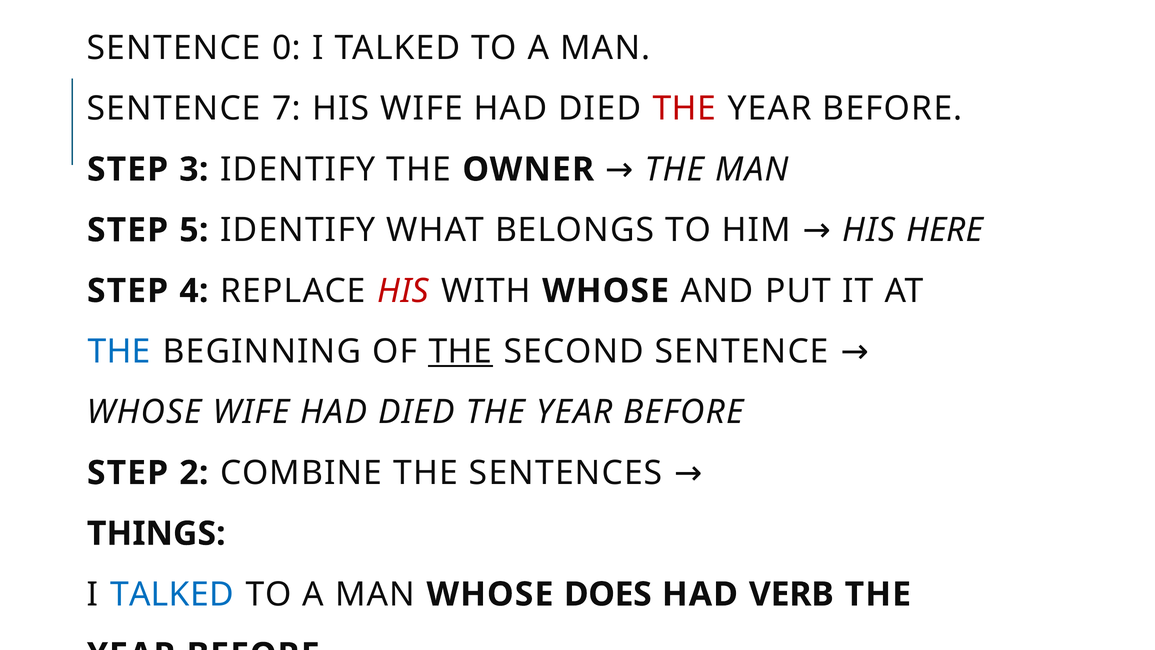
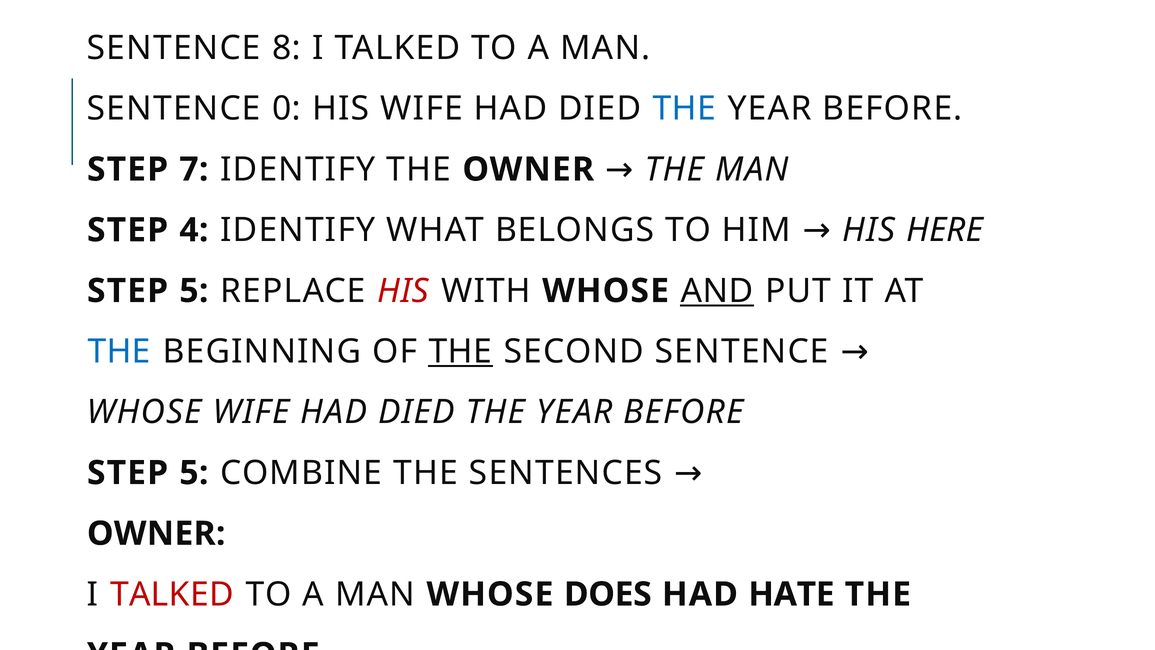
0: 0 -> 8
7: 7 -> 0
THE at (684, 109) colour: red -> blue
3: 3 -> 7
5: 5 -> 4
4 at (194, 291): 4 -> 5
AND underline: none -> present
2 at (194, 473): 2 -> 5
THINGS at (156, 533): THINGS -> OWNER
TALKED at (172, 594) colour: blue -> red
VERB: VERB -> HATE
